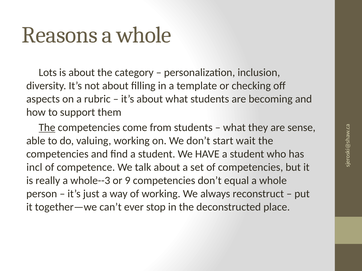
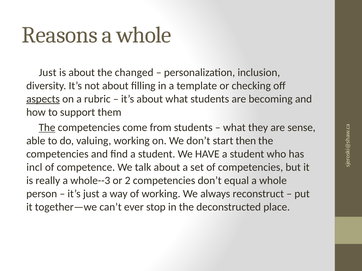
Lots at (48, 73): Lots -> Just
category: category -> changed
aspects underline: none -> present
wait: wait -> then
9: 9 -> 2
